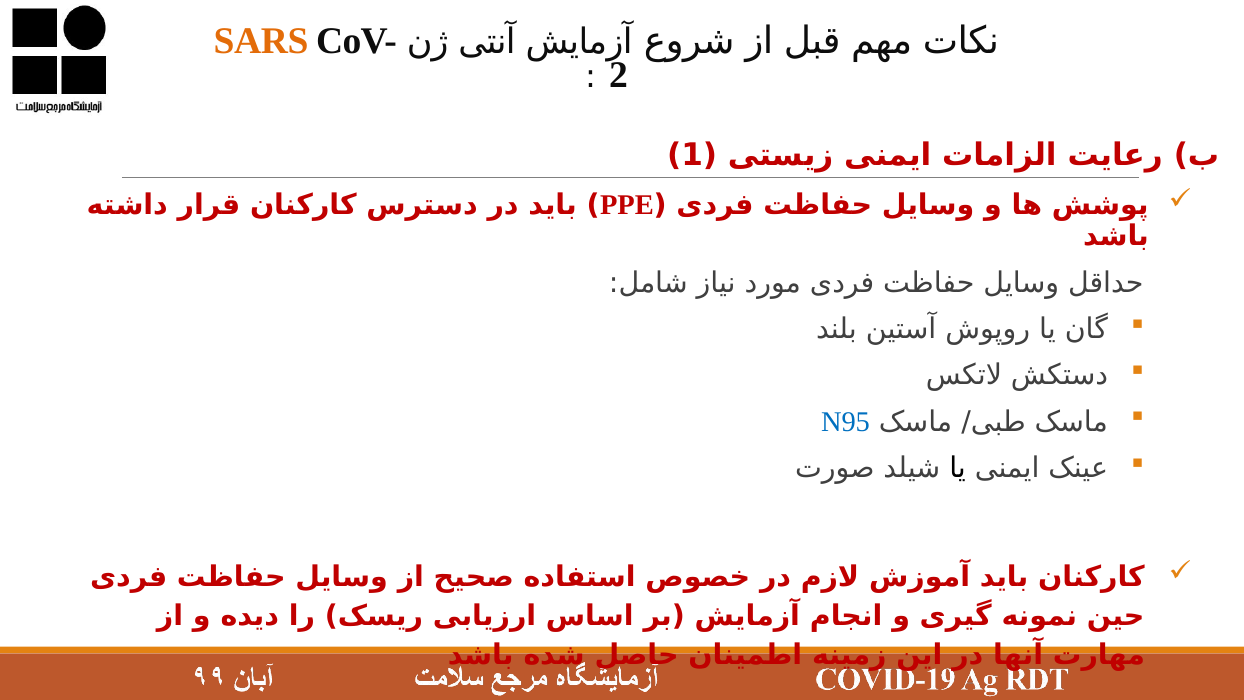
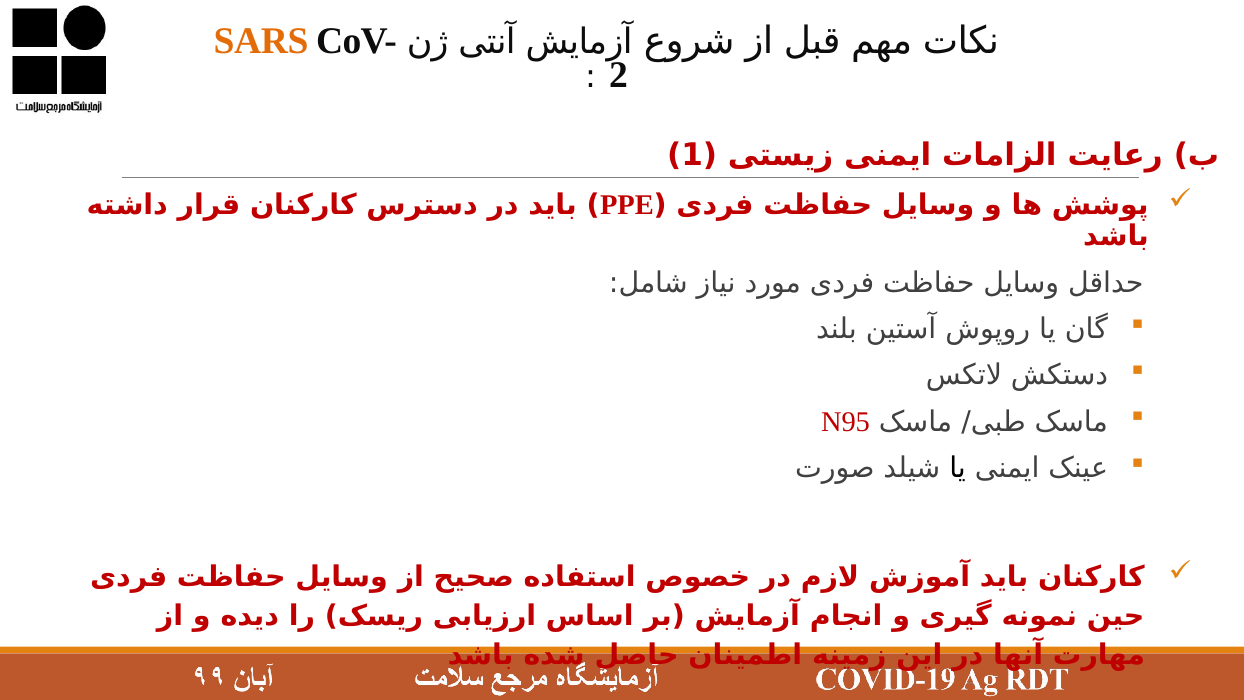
N95 colour: blue -> red
